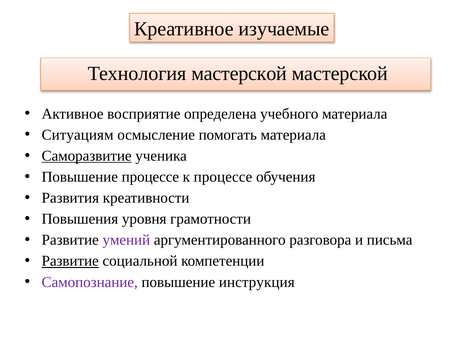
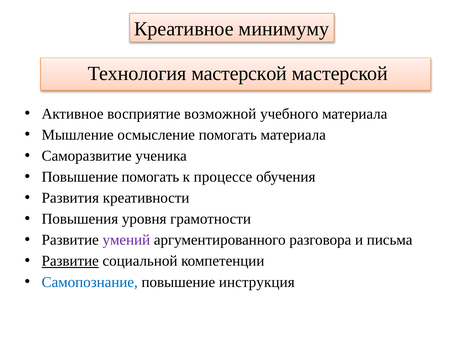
изучаемые: изучаемые -> минимуму
определена: определена -> возможной
Ситуациям: Ситуациям -> Мышление
Саморазвитие underline: present -> none
Повышение процессе: процессе -> помогать
Самопознание colour: purple -> blue
